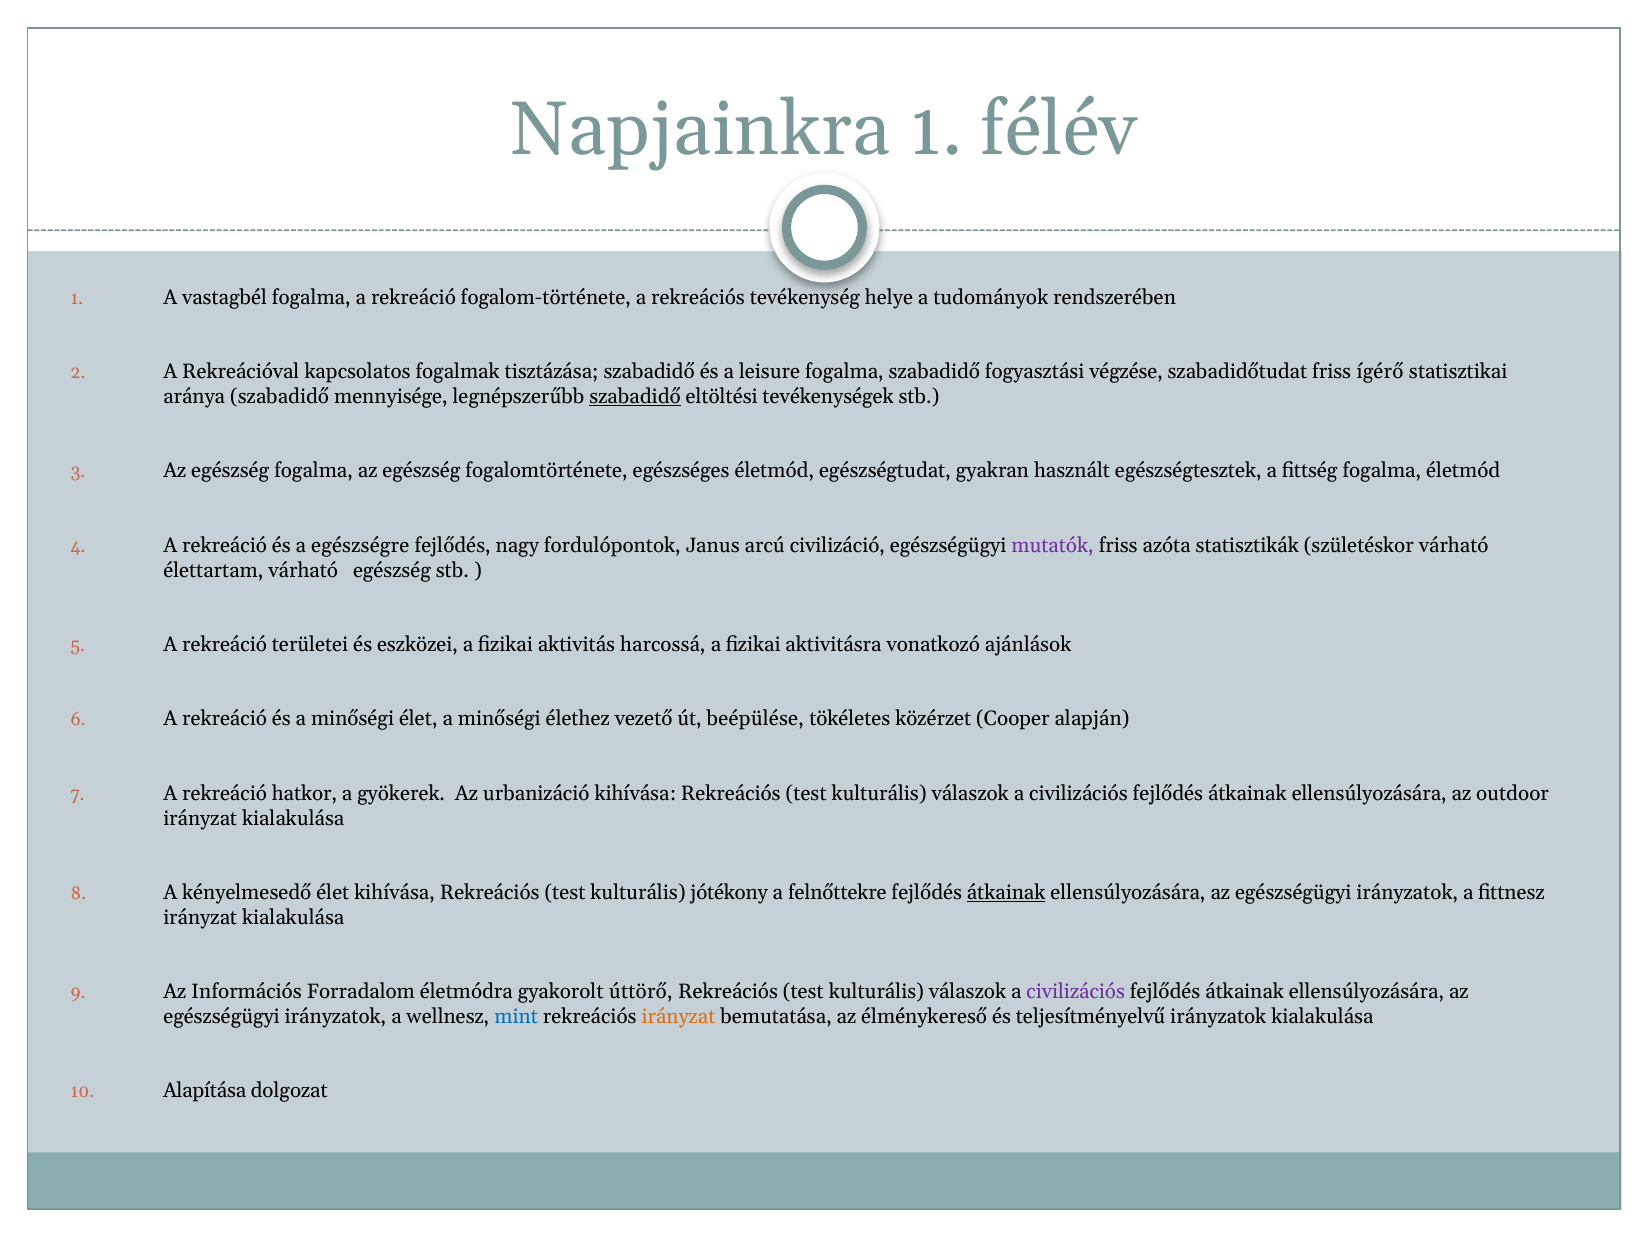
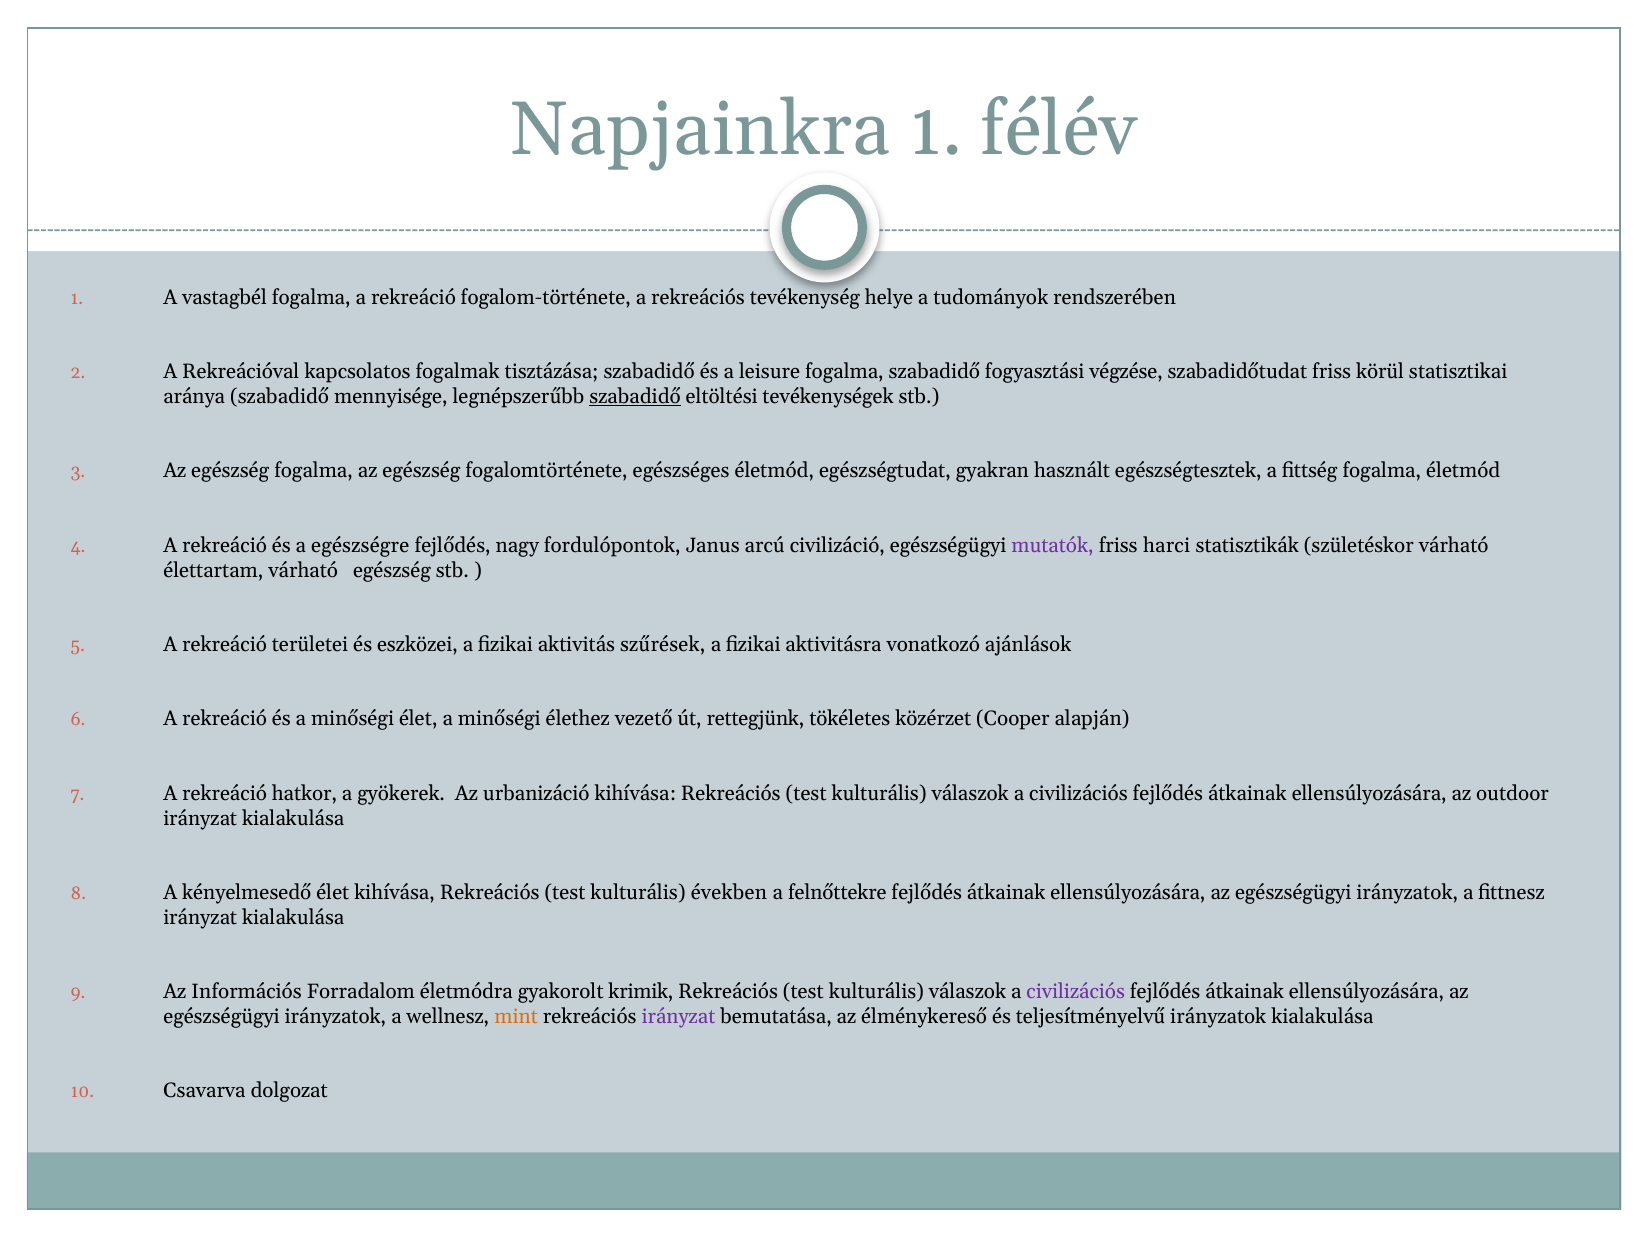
ígérő: ígérő -> körül
azóta: azóta -> harci
harcossá: harcossá -> szűrések
beépülése: beépülése -> rettegjünk
jótékony: jótékony -> években
átkainak at (1006, 893) underline: present -> none
úttörő: úttörő -> krimik
mint colour: blue -> orange
irányzat at (678, 1017) colour: orange -> purple
Alapítása: Alapítása -> Csavarva
